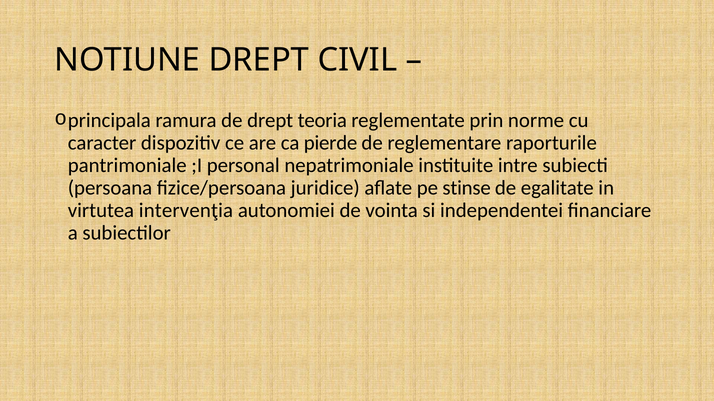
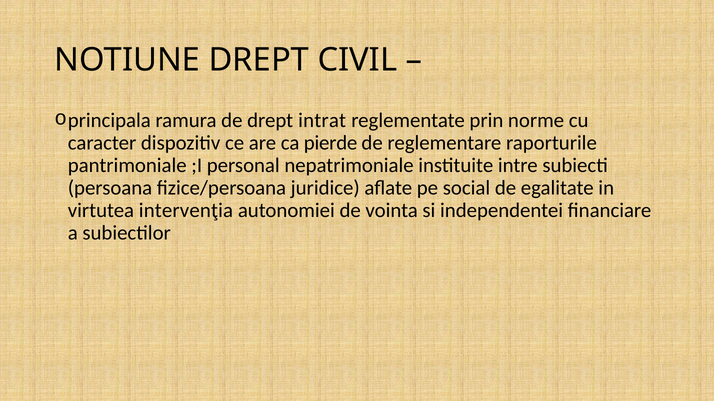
teoria: teoria -> intrat
stinse: stinse -> social
